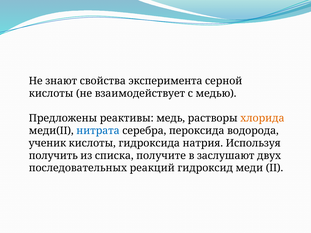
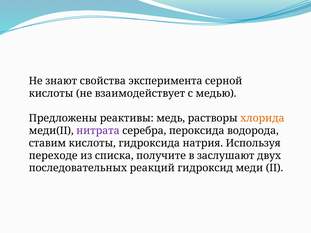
нитрата colour: blue -> purple
ученик: ученик -> ставим
получить: получить -> переходе
